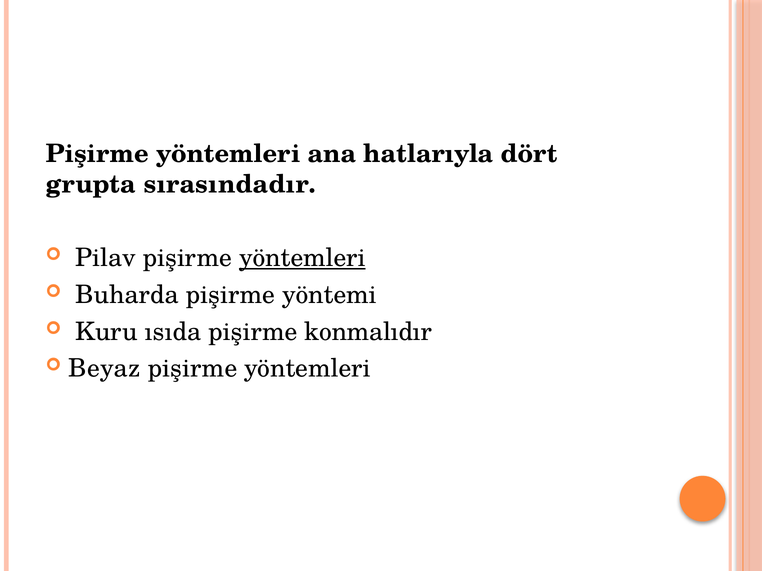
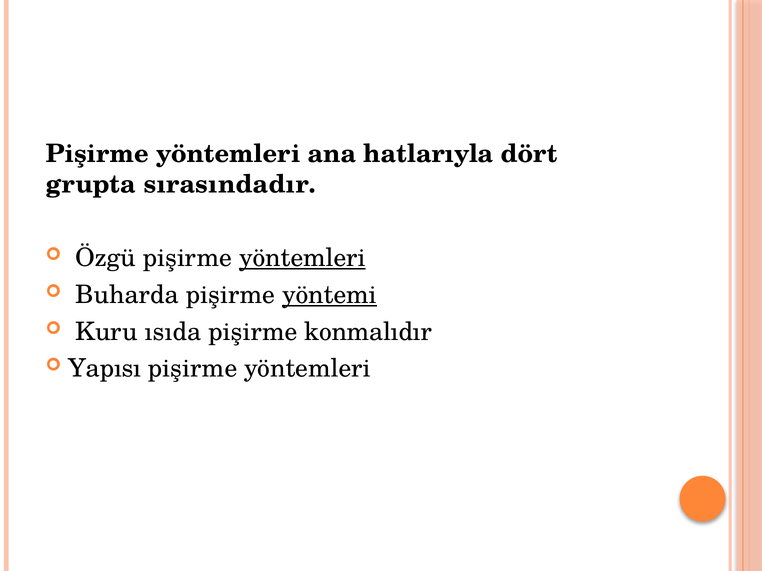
Pilav: Pilav -> Özgü
yöntemi underline: none -> present
Beyaz: Beyaz -> Yapısı
